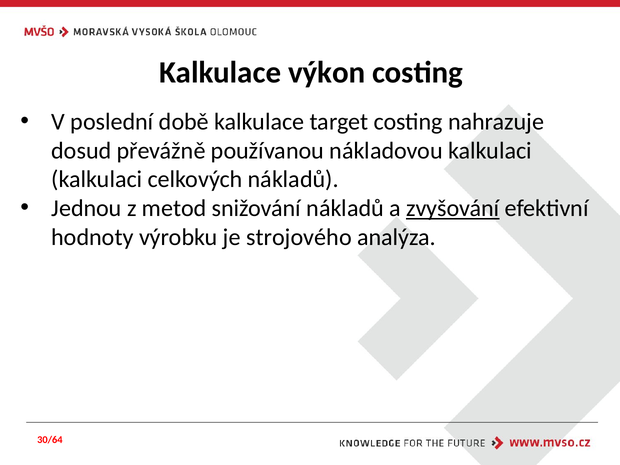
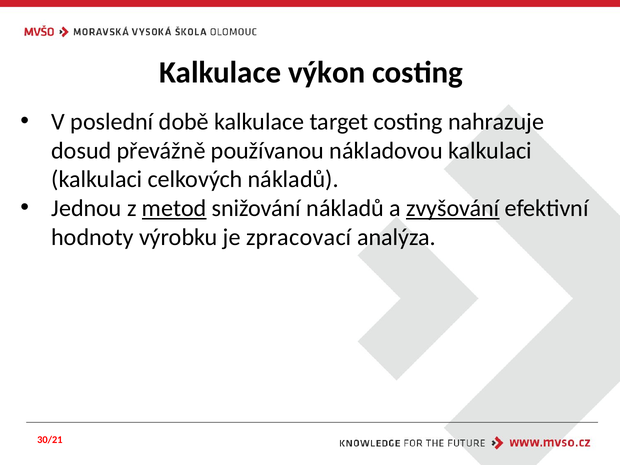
metod underline: none -> present
strojového: strojového -> zpracovací
30/64: 30/64 -> 30/21
